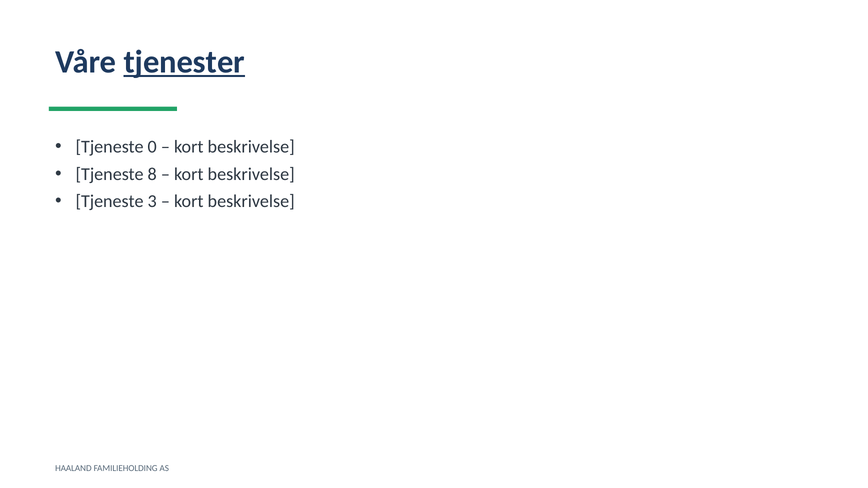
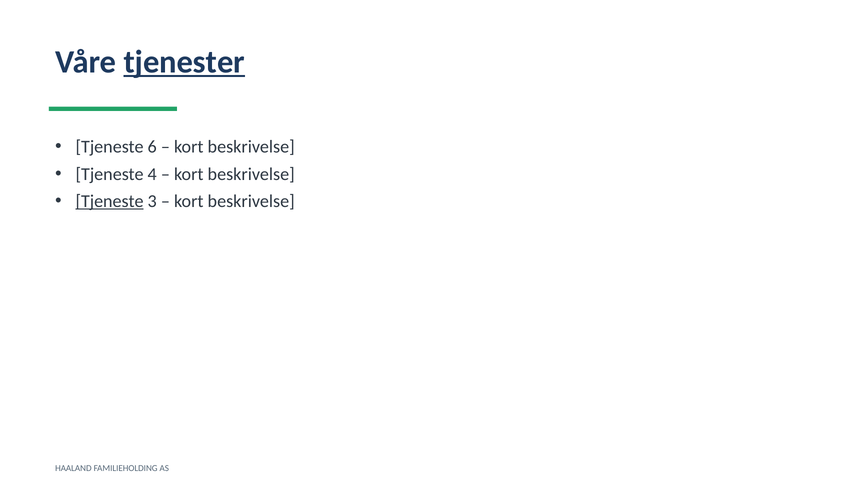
0: 0 -> 6
8: 8 -> 4
Tjeneste at (110, 201) underline: none -> present
